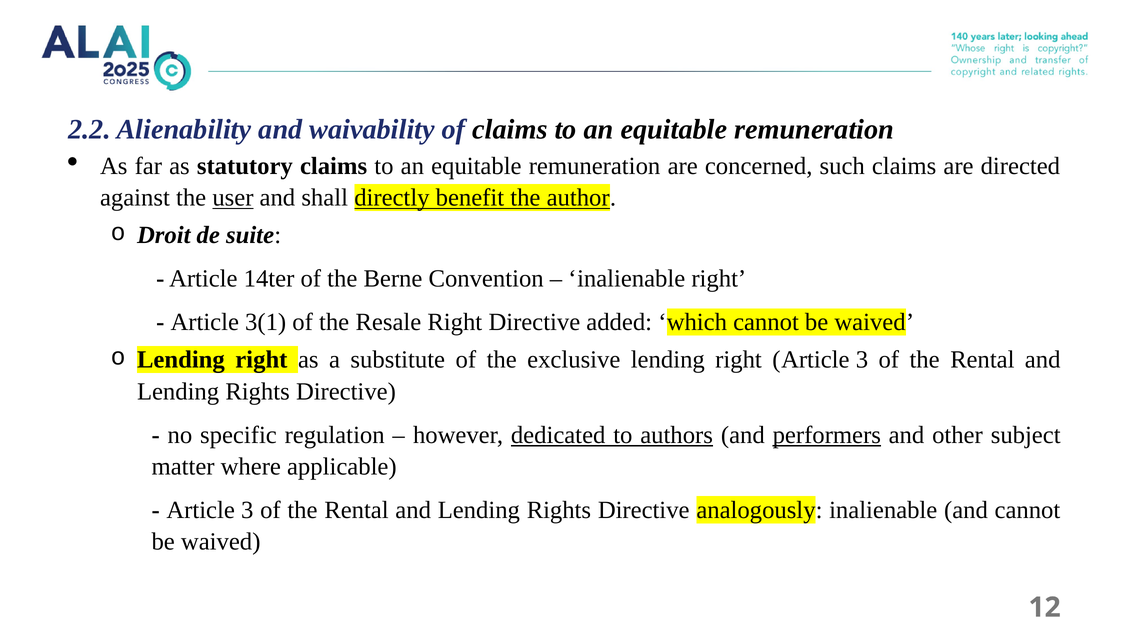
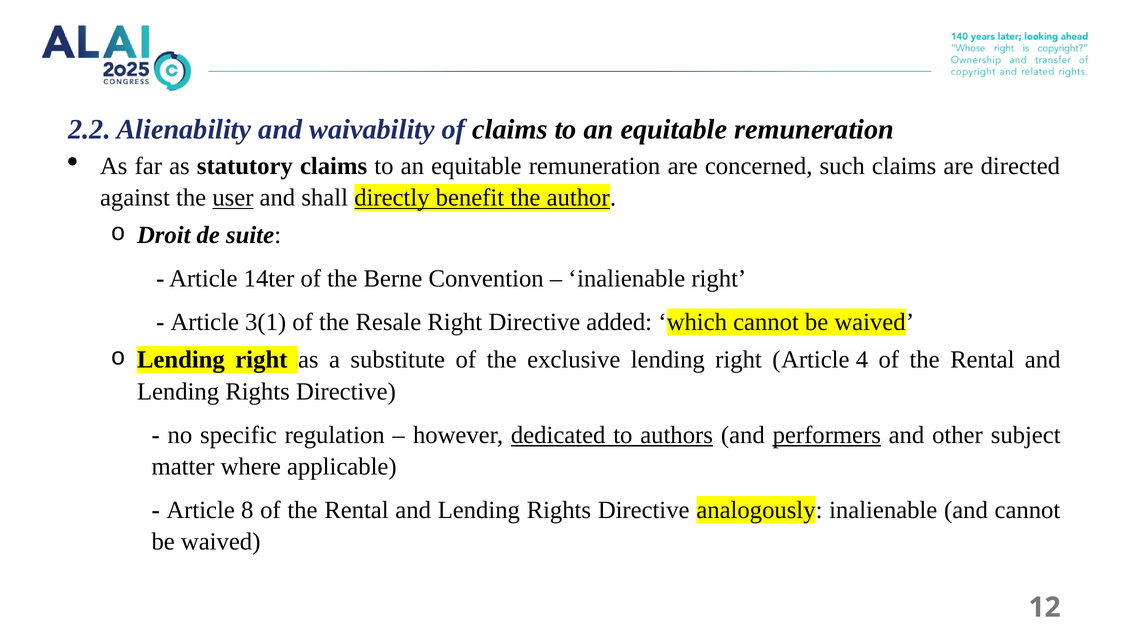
right Article 3: 3 -> 4
3 at (247, 510): 3 -> 8
